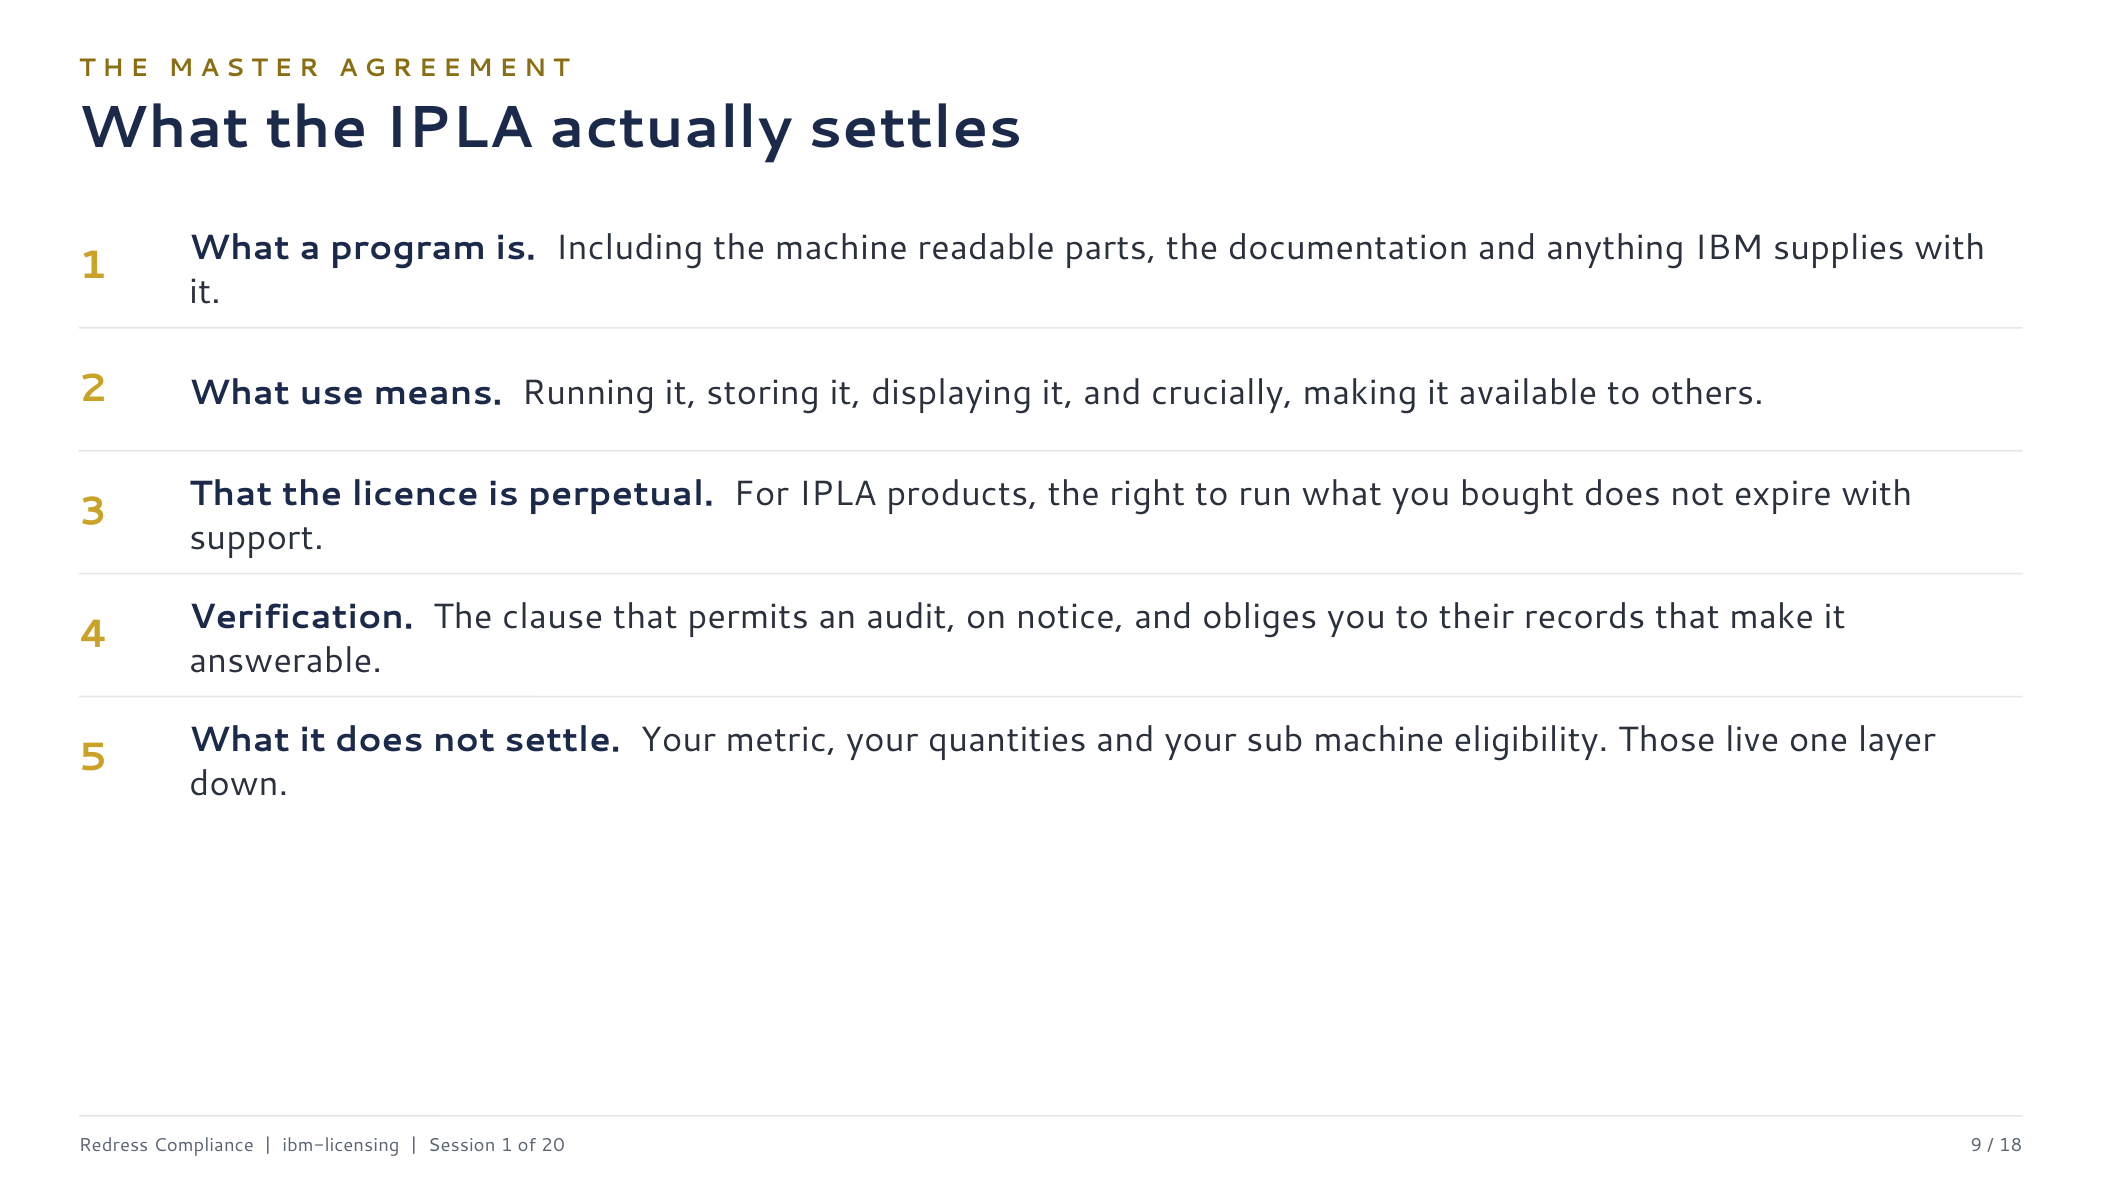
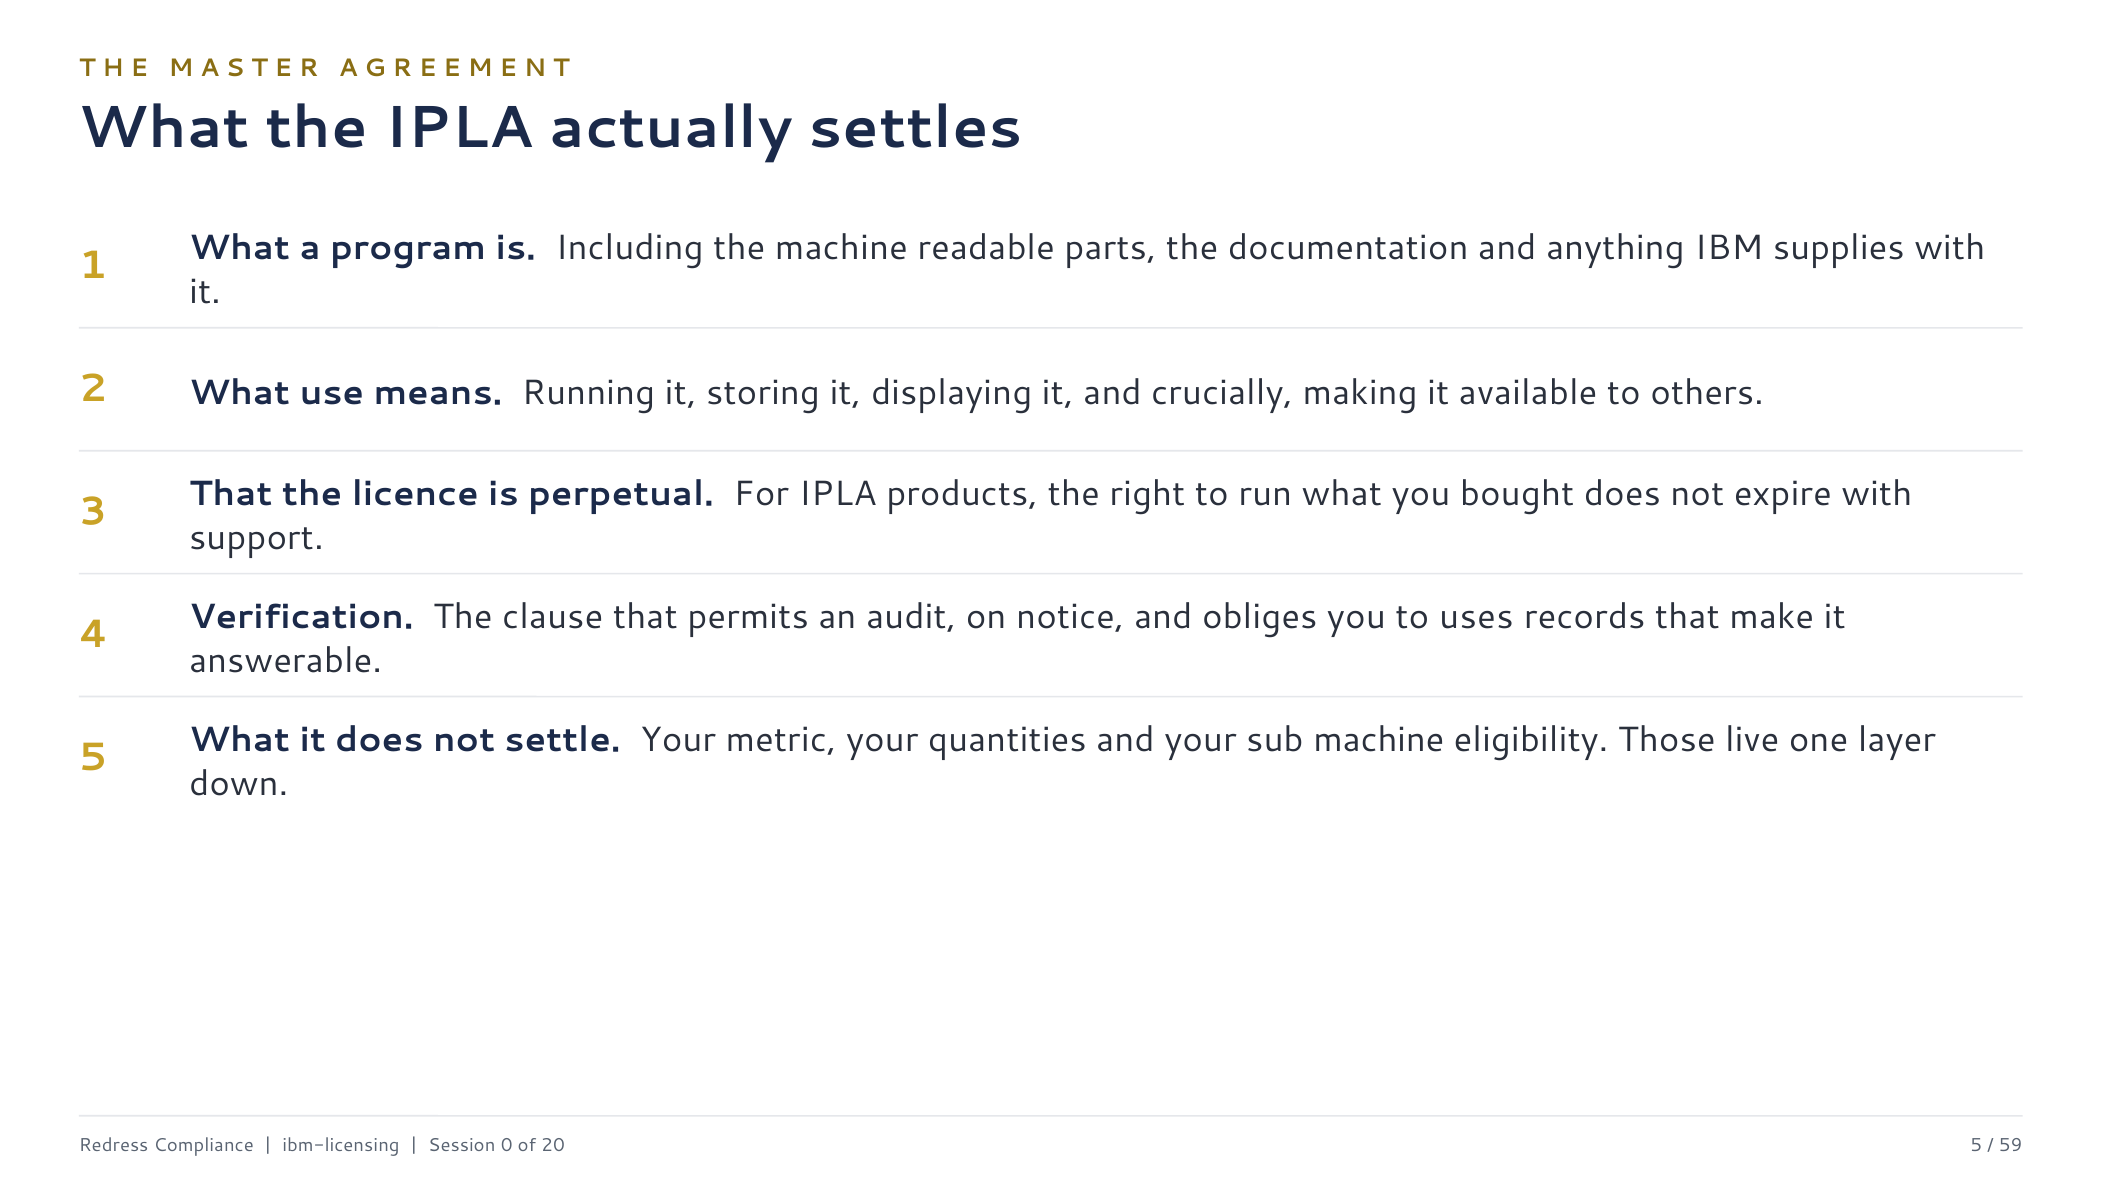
their: their -> uses
Session 1: 1 -> 0
20 9: 9 -> 5
18: 18 -> 59
